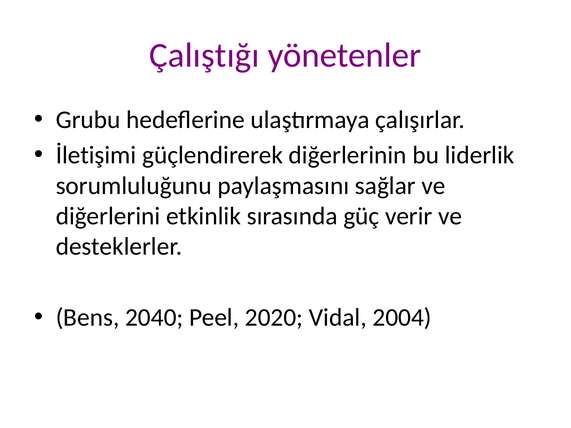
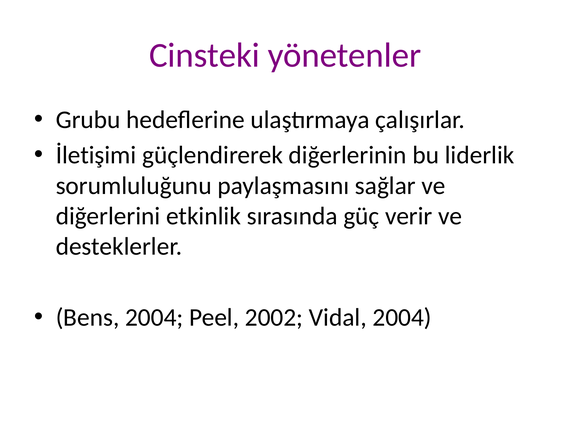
Çalıştığı: Çalıştığı -> Cinsteki
Bens 2040: 2040 -> 2004
2020: 2020 -> 2002
